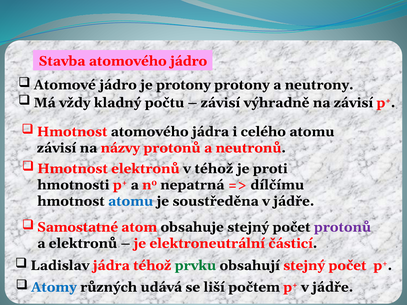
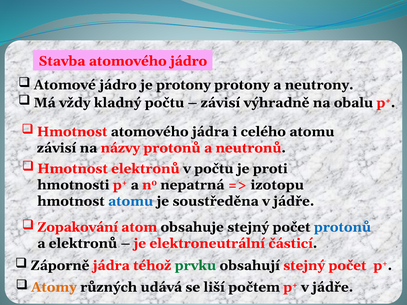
na závisí: závisí -> obalu
v téhož: téhož -> počtu
dílčímu: dílčímu -> izotopu
Samostatné: Samostatné -> Zopakování
protonů at (342, 227) colour: purple -> blue
Ladislav: Ladislav -> Záporně
Atomy colour: blue -> orange
